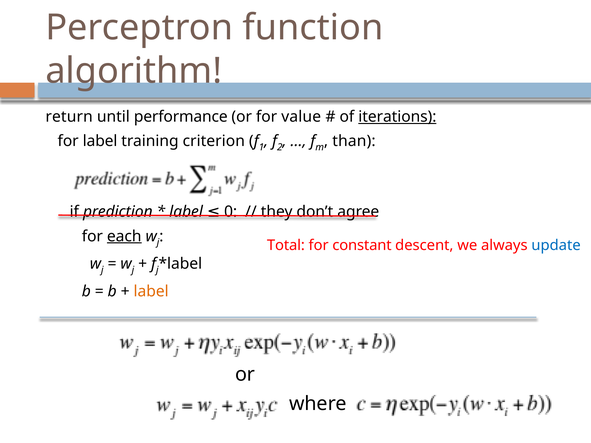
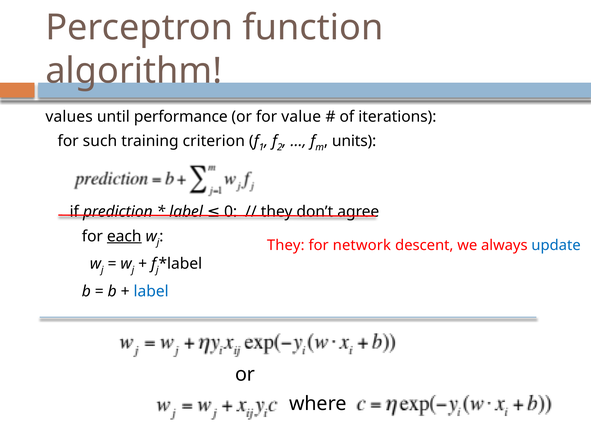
return: return -> values
iterations underline: present -> none
for label: label -> such
than: than -> units
Total at (286, 245): Total -> They
constant: constant -> network
label at (151, 291) colour: orange -> blue
